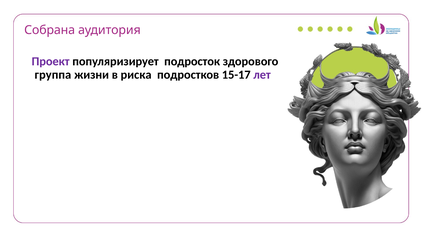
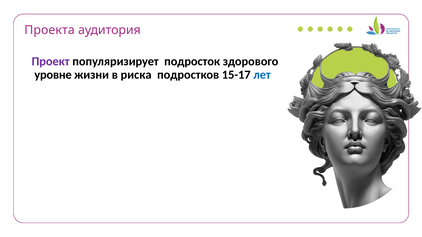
Собрана: Собрана -> Проекта
группа: группа -> уровне
лет colour: purple -> blue
